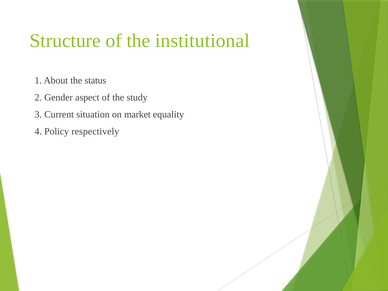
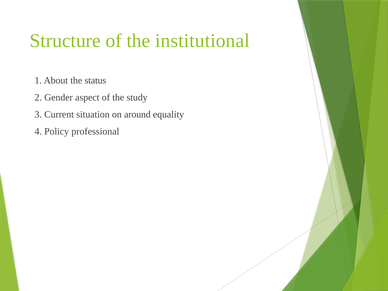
market: market -> around
respectively: respectively -> professional
